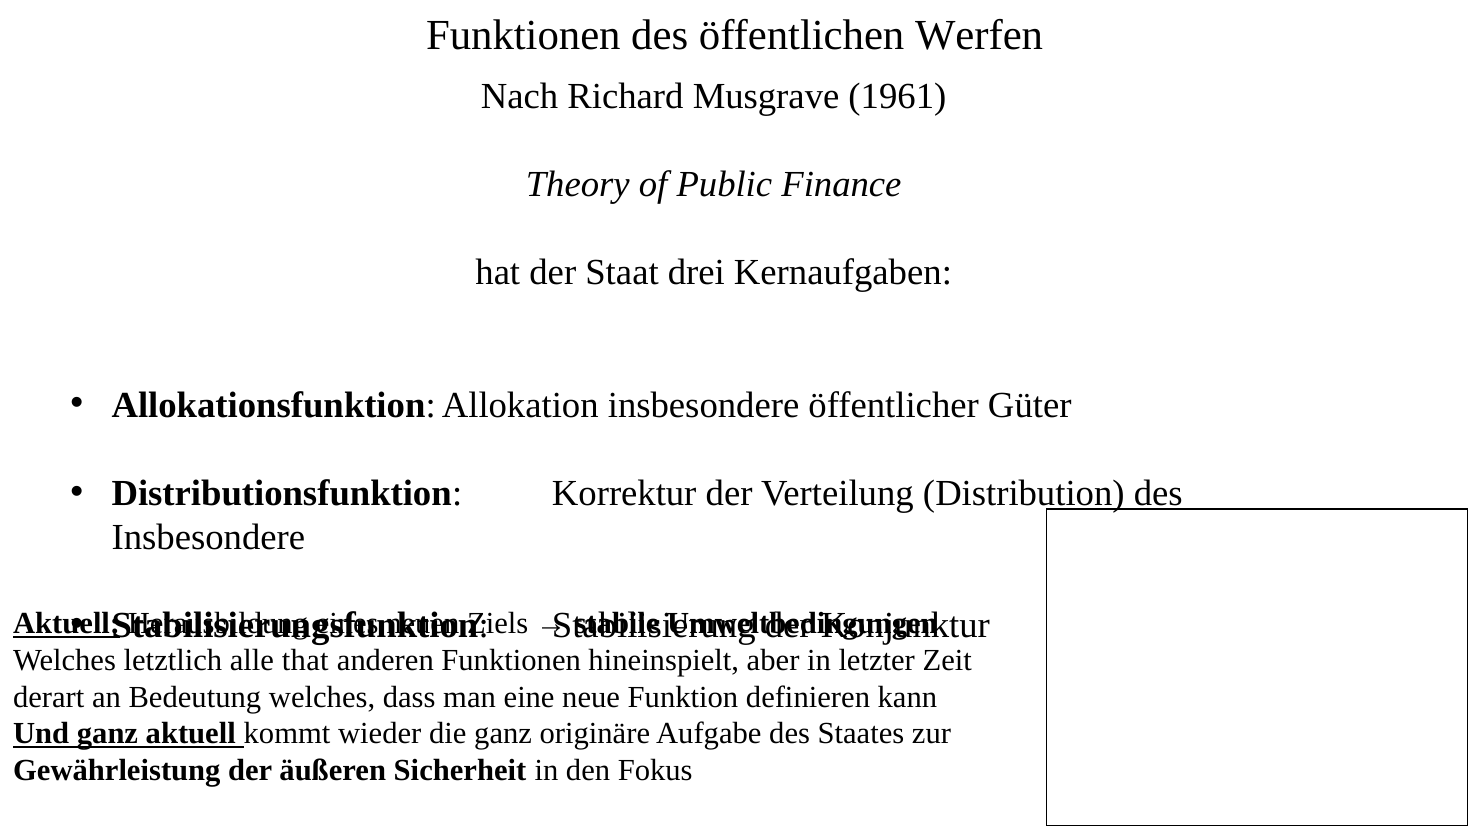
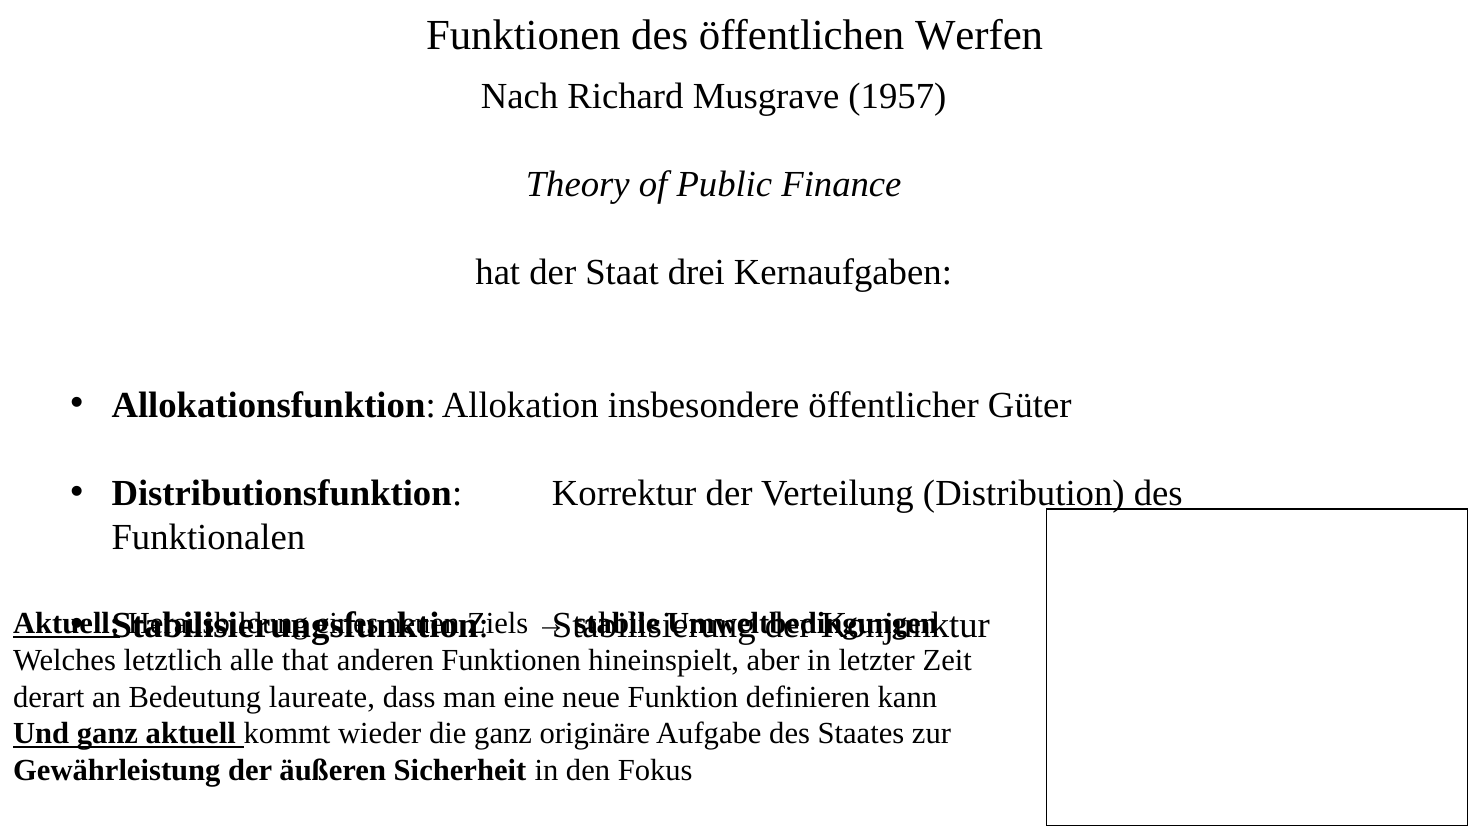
1961: 1961 -> 1957
Insbesondere at (208, 537): Insbesondere -> Funktionalen
Bedeutung welches: welches -> laureate
